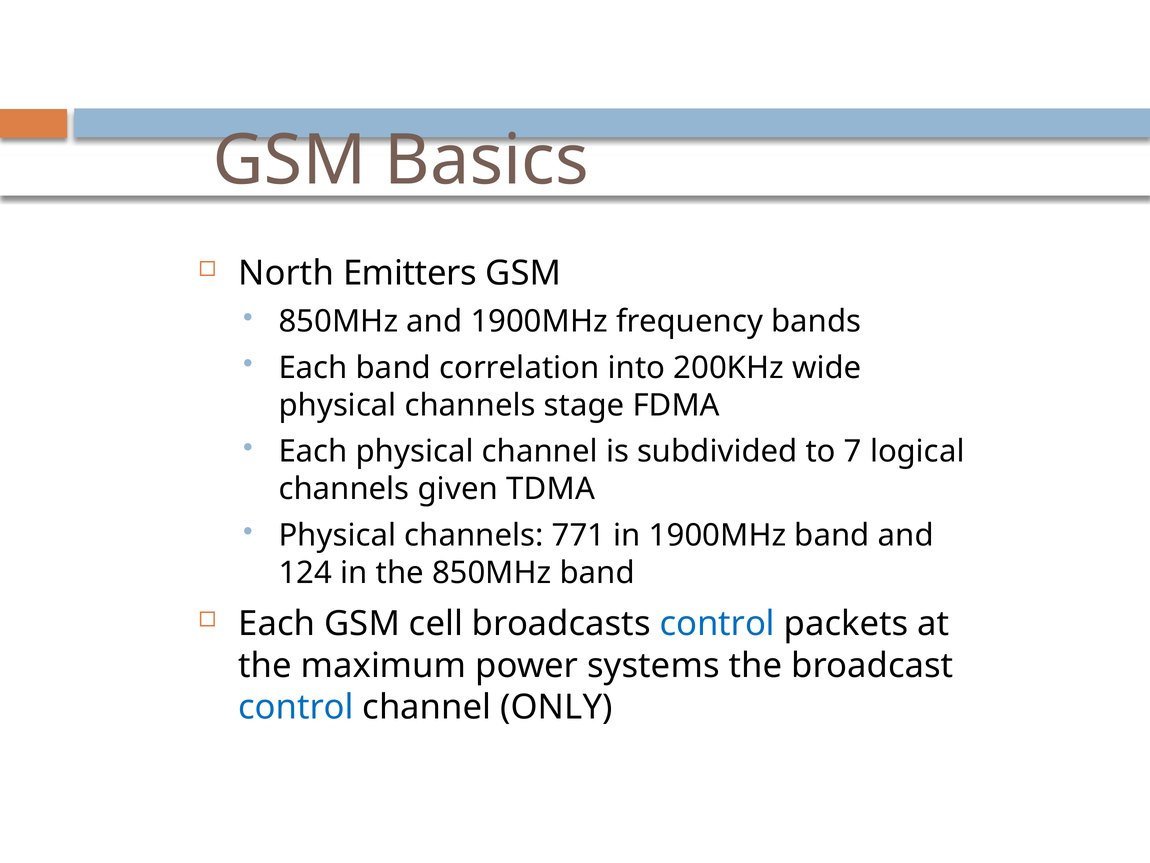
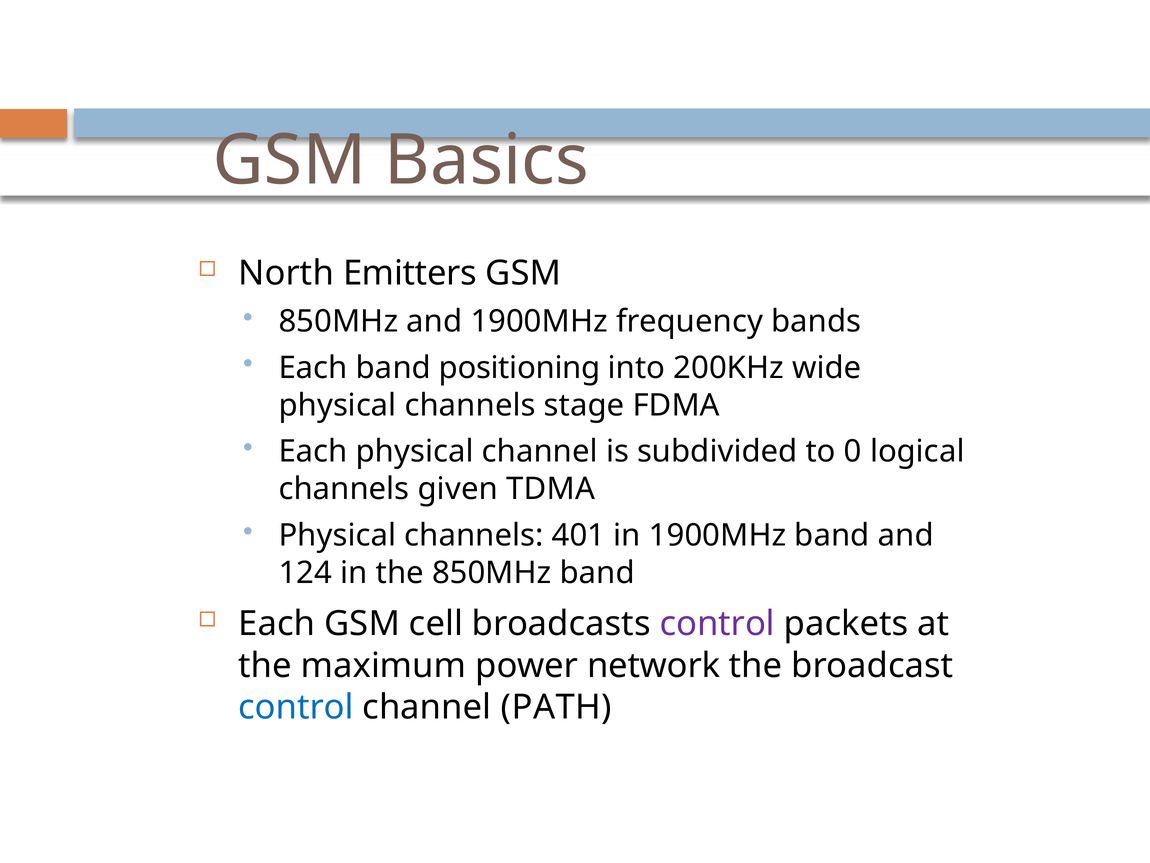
correlation: correlation -> positioning
7: 7 -> 0
771: 771 -> 401
control at (717, 624) colour: blue -> purple
systems: systems -> network
ONLY: ONLY -> PATH
